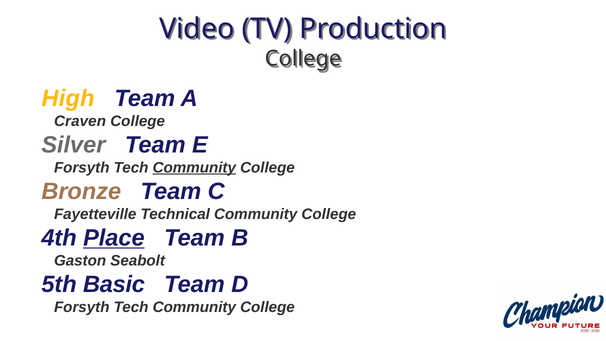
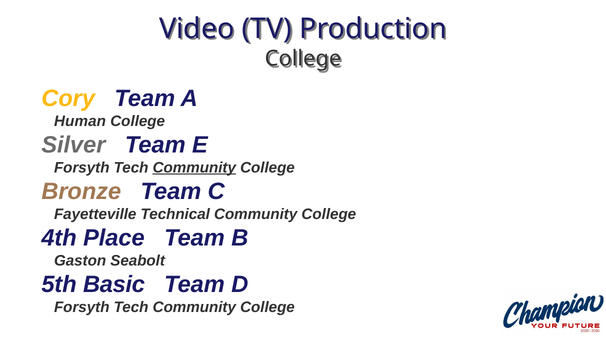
High: High -> Cory
Craven: Craven -> Human
Place underline: present -> none
